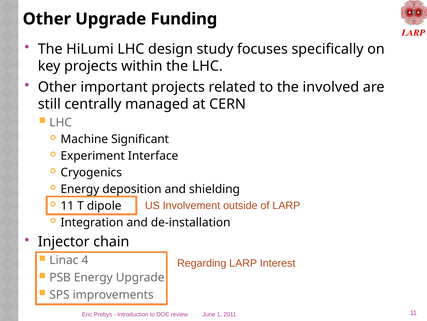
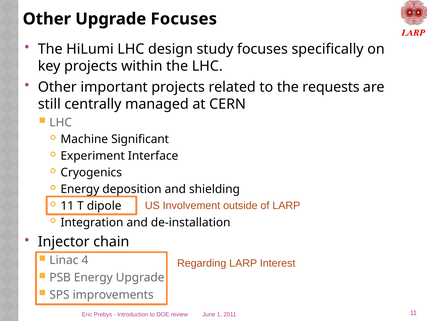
Upgrade Funding: Funding -> Focuses
involved: involved -> requests
